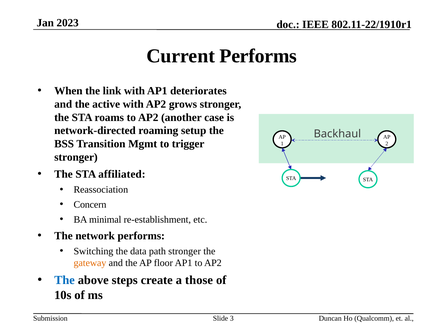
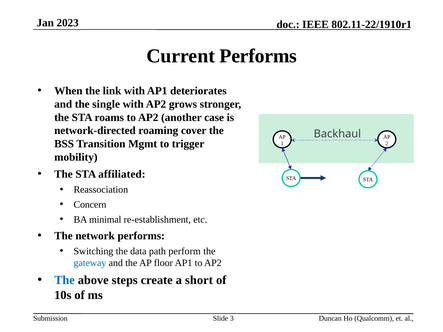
active: active -> single
setup: setup -> cover
stronger at (76, 157): stronger -> mobility
path stronger: stronger -> perform
gateway colour: orange -> blue
those: those -> short
